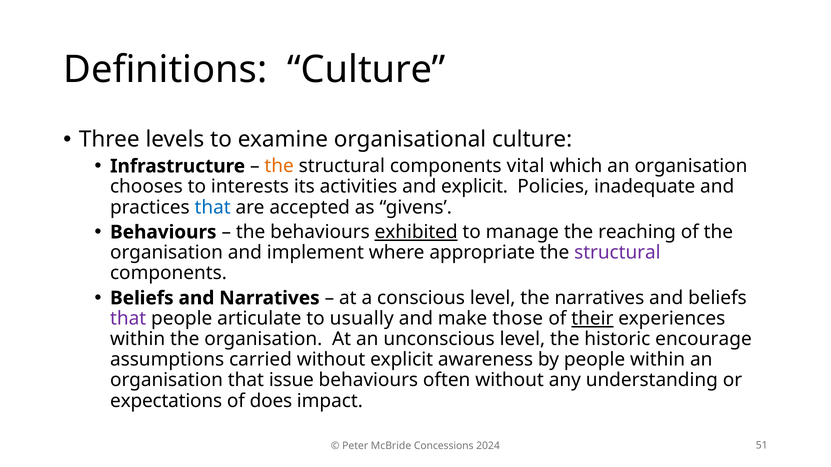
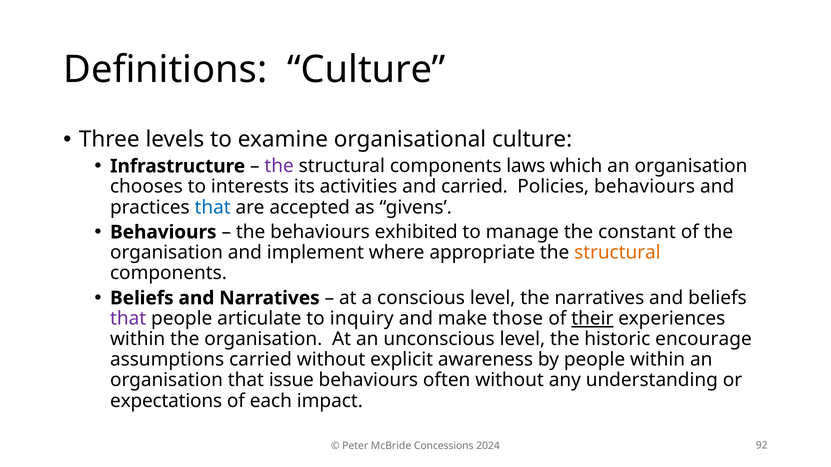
the at (279, 166) colour: orange -> purple
vital: vital -> laws
and explicit: explicit -> carried
Policies inadequate: inadequate -> behaviours
exhibited underline: present -> none
reaching: reaching -> constant
structural at (617, 253) colour: purple -> orange
usually: usually -> inquiry
does: does -> each
51: 51 -> 92
